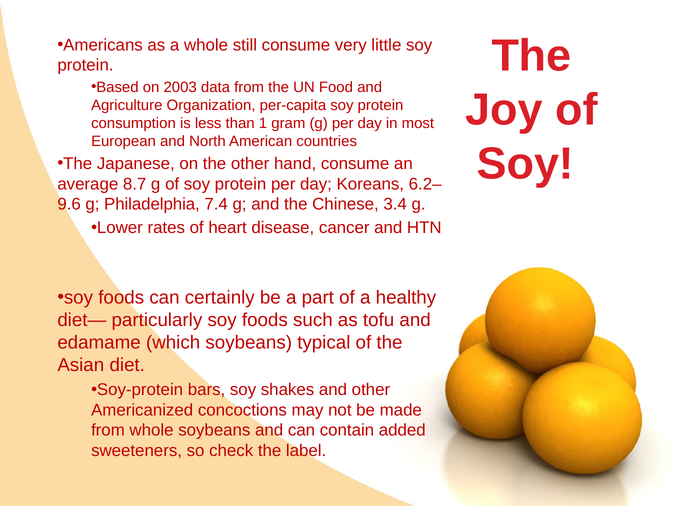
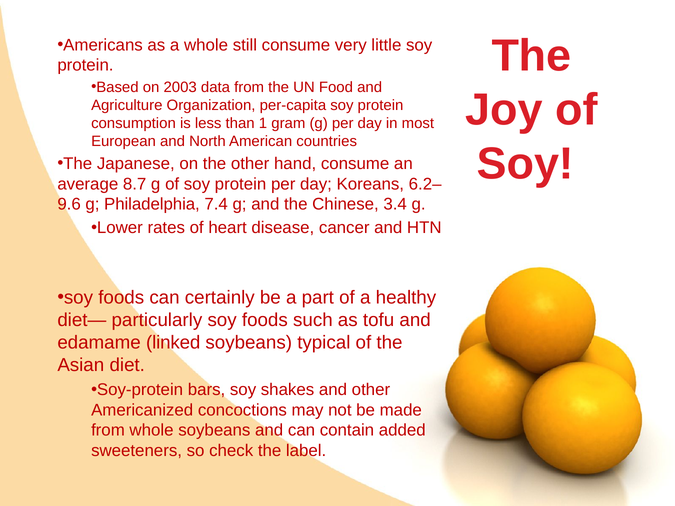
which: which -> linked
